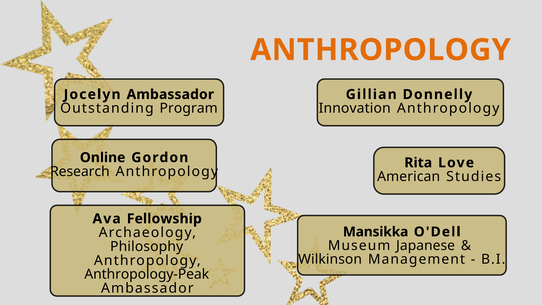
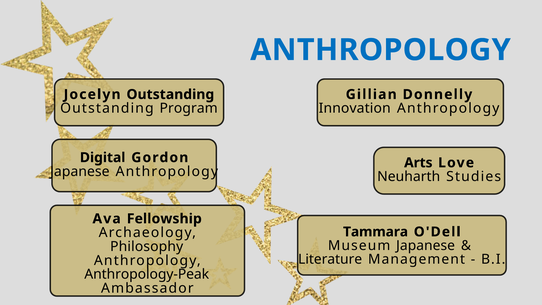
ANTHROPOLOGY at (380, 50) colour: orange -> blue
Jocelyn Ambassador: Ambassador -> Outstanding
Online: Online -> Digital
Rita: Rita -> Arts
Research at (80, 171): Research -> Japanese
American: American -> Neuharth
Mansikka: Mansikka -> Tammara
Wilkinson: Wilkinson -> Literature
